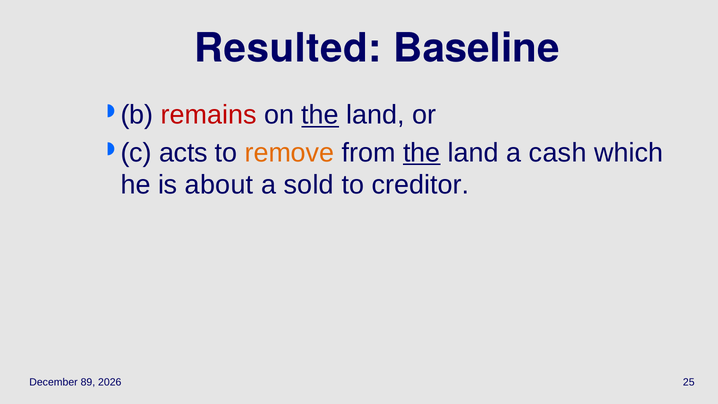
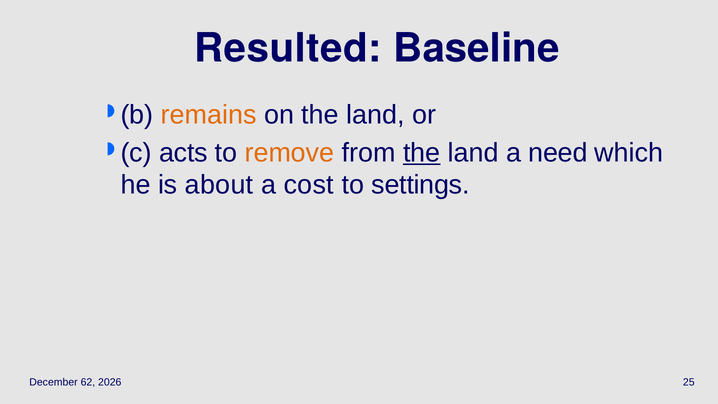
remains colour: red -> orange
the at (320, 115) underline: present -> none
cash: cash -> need
sold: sold -> cost
creditor: creditor -> settings
89: 89 -> 62
